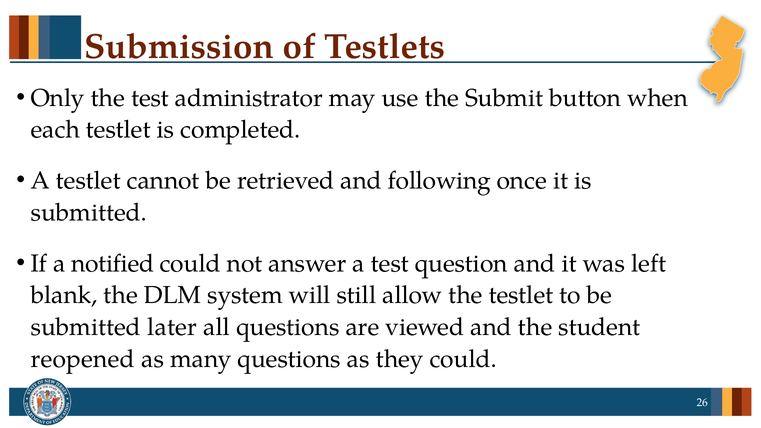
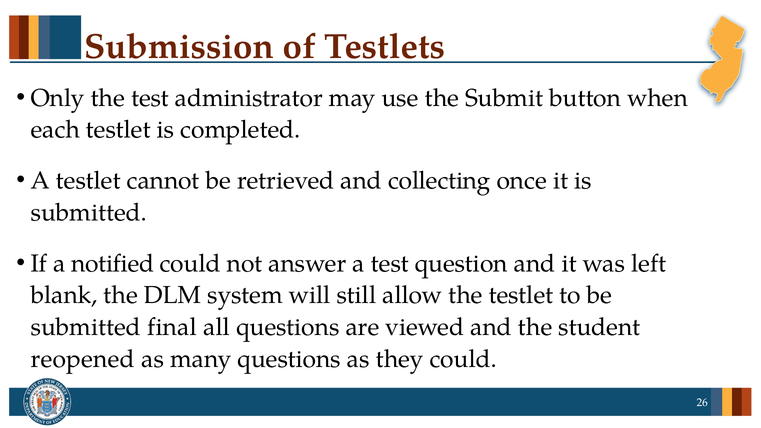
following: following -> collecting
later: later -> final
